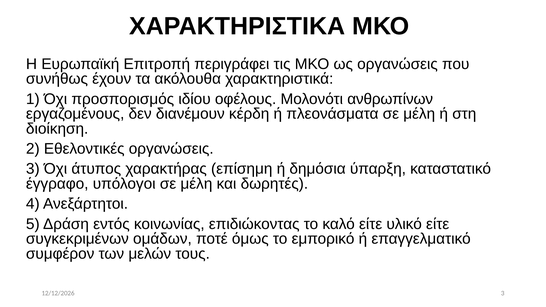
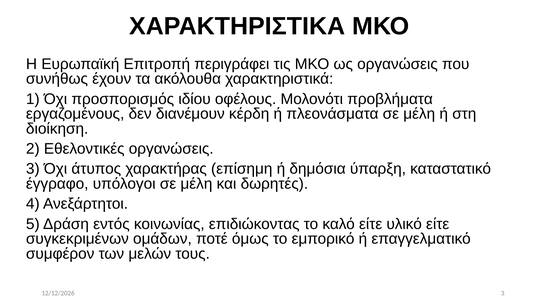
ανθρωπίνων: ανθρωπίνων -> προβλήματα
